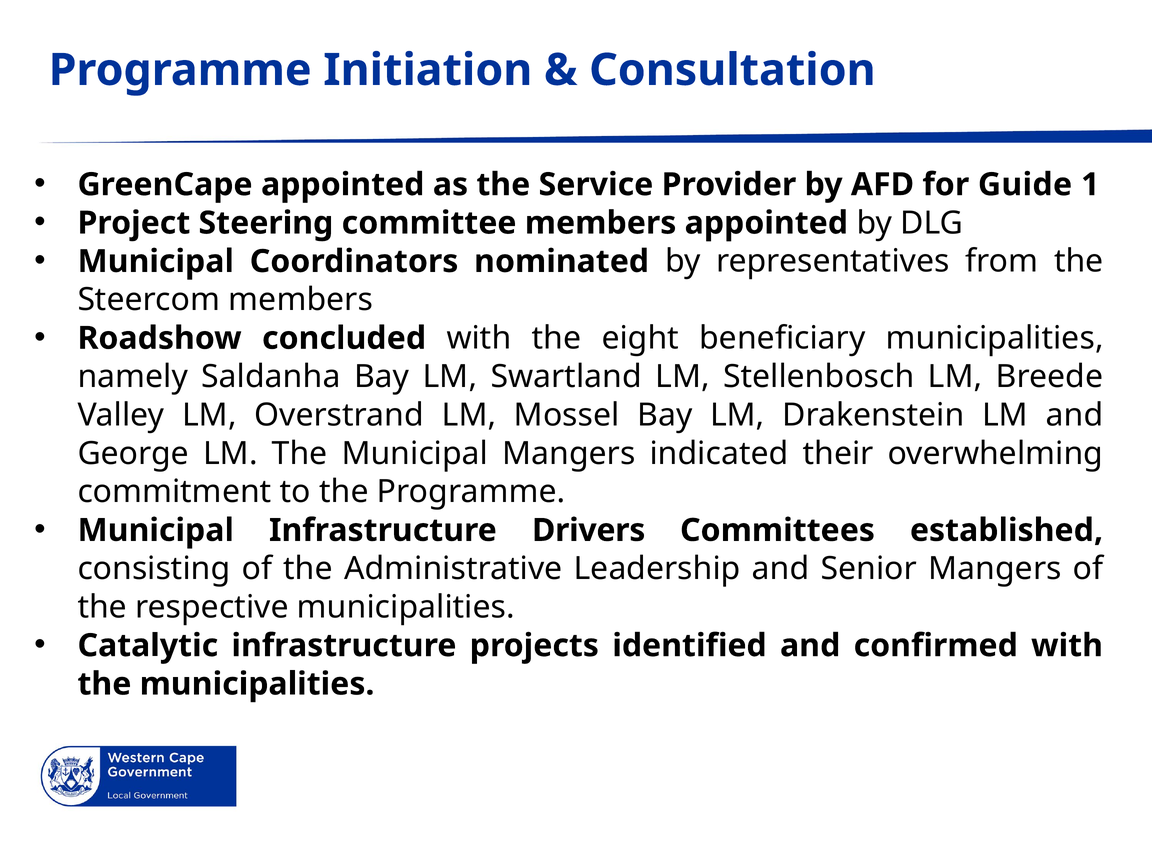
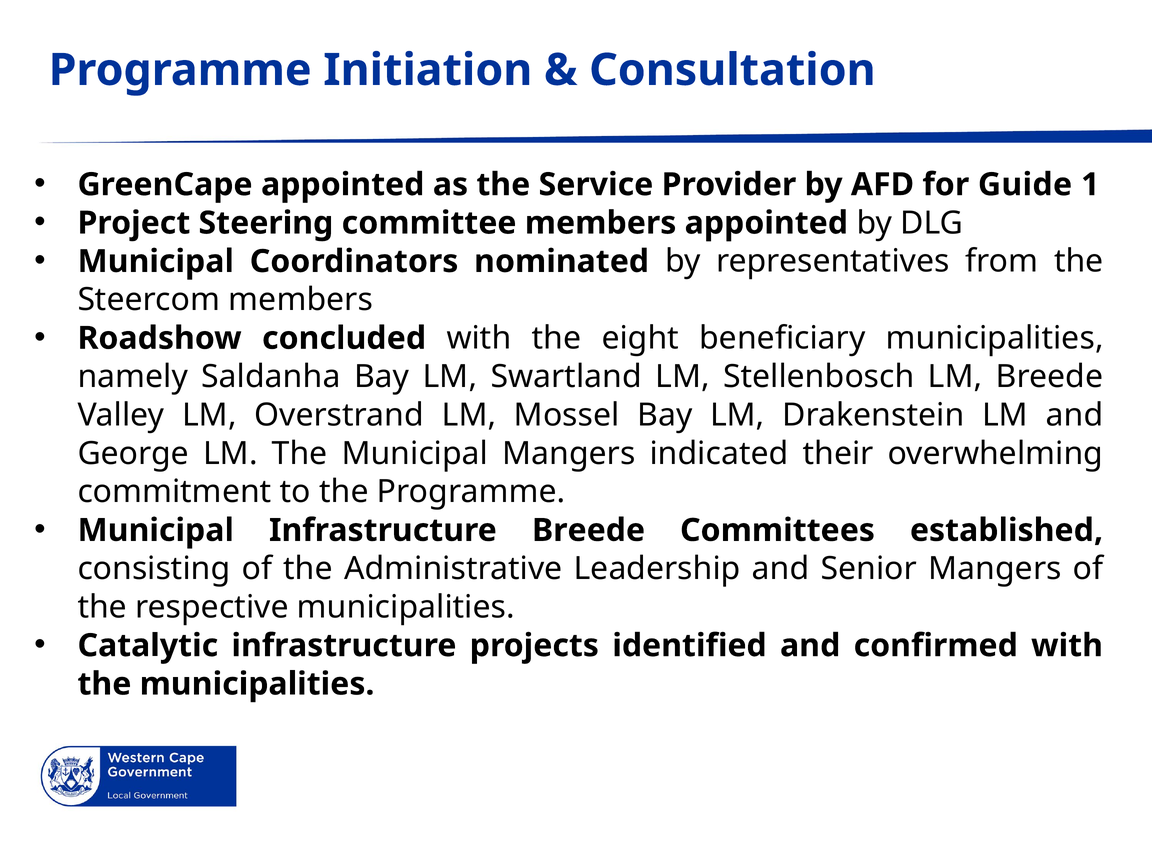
Infrastructure Drivers: Drivers -> Breede
